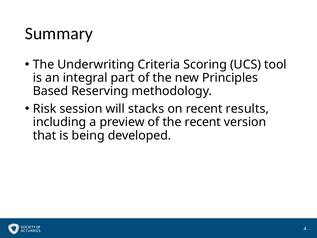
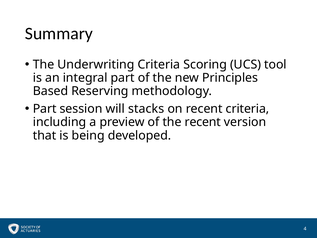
Risk at (45, 109): Risk -> Part
recent results: results -> criteria
